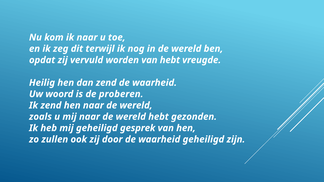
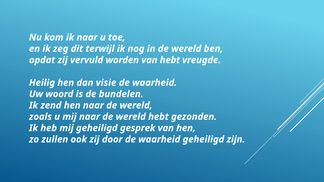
dan zend: zend -> visie
proberen: proberen -> bundelen
